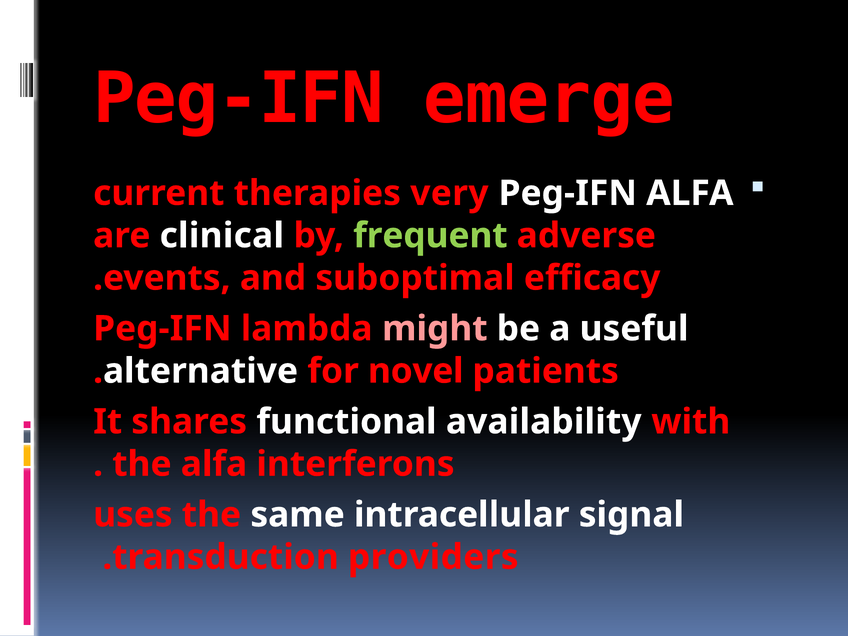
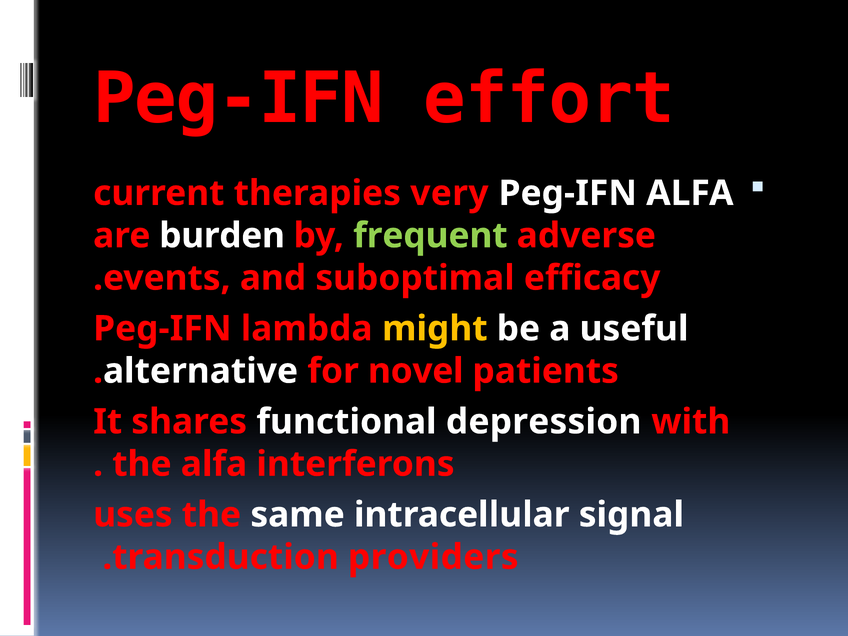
emerge: emerge -> effort
clinical: clinical -> burden
might colour: pink -> yellow
availability: availability -> depression
